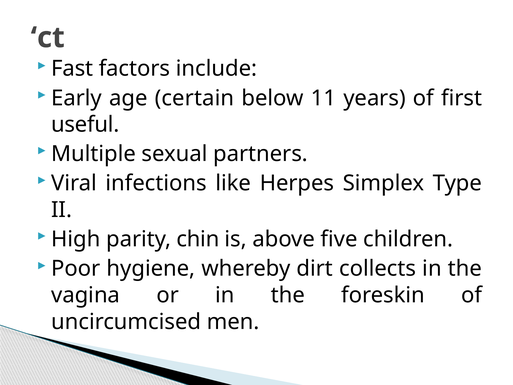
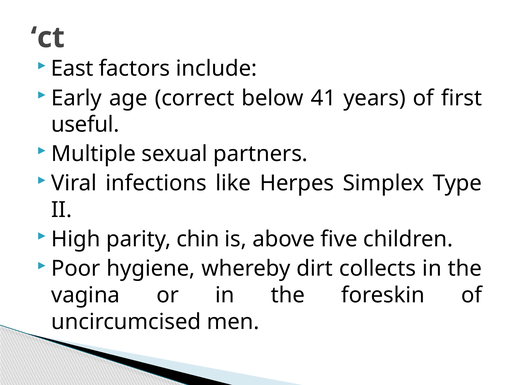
Fast: Fast -> East
certain: certain -> correct
11: 11 -> 41
